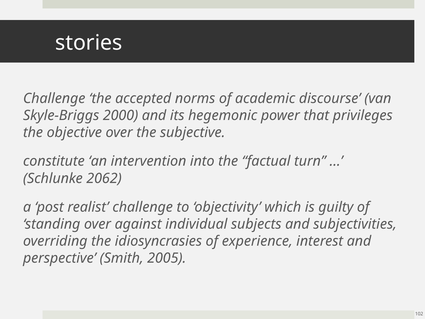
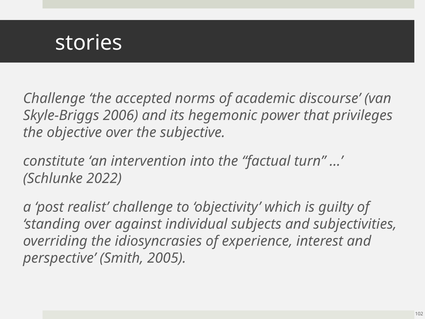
2000: 2000 -> 2006
2062: 2062 -> 2022
